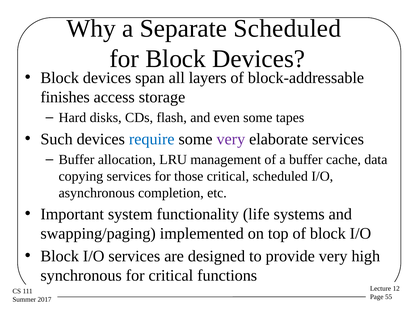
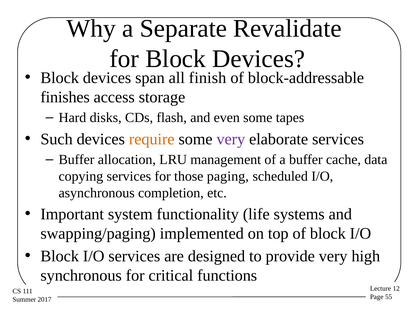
Separate Scheduled: Scheduled -> Revalidate
layers: layers -> finish
require colour: blue -> orange
those critical: critical -> paging
